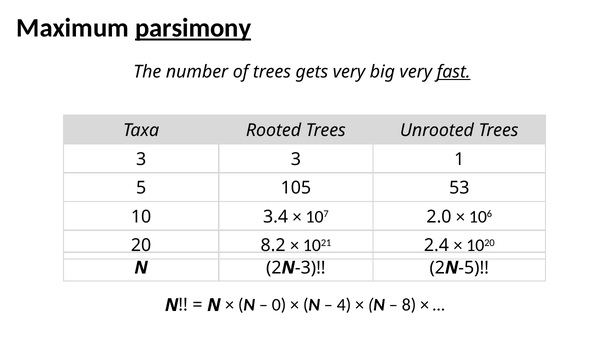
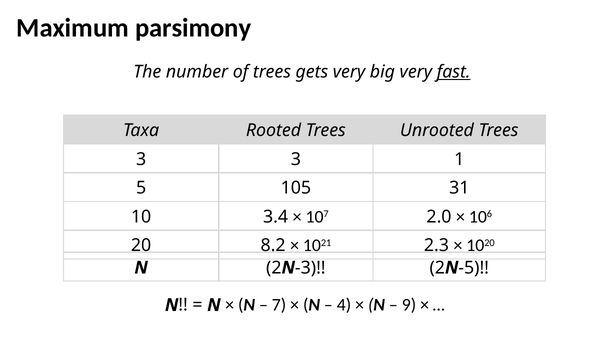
parsimony underline: present -> none
53: 53 -> 31
2.4: 2.4 -> 2.3
0: 0 -> 7
8: 8 -> 9
